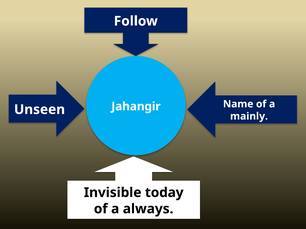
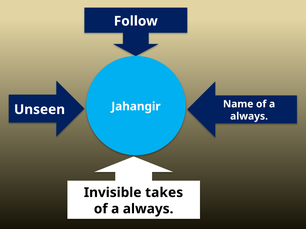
mainly at (249, 116): mainly -> always
today: today -> takes
